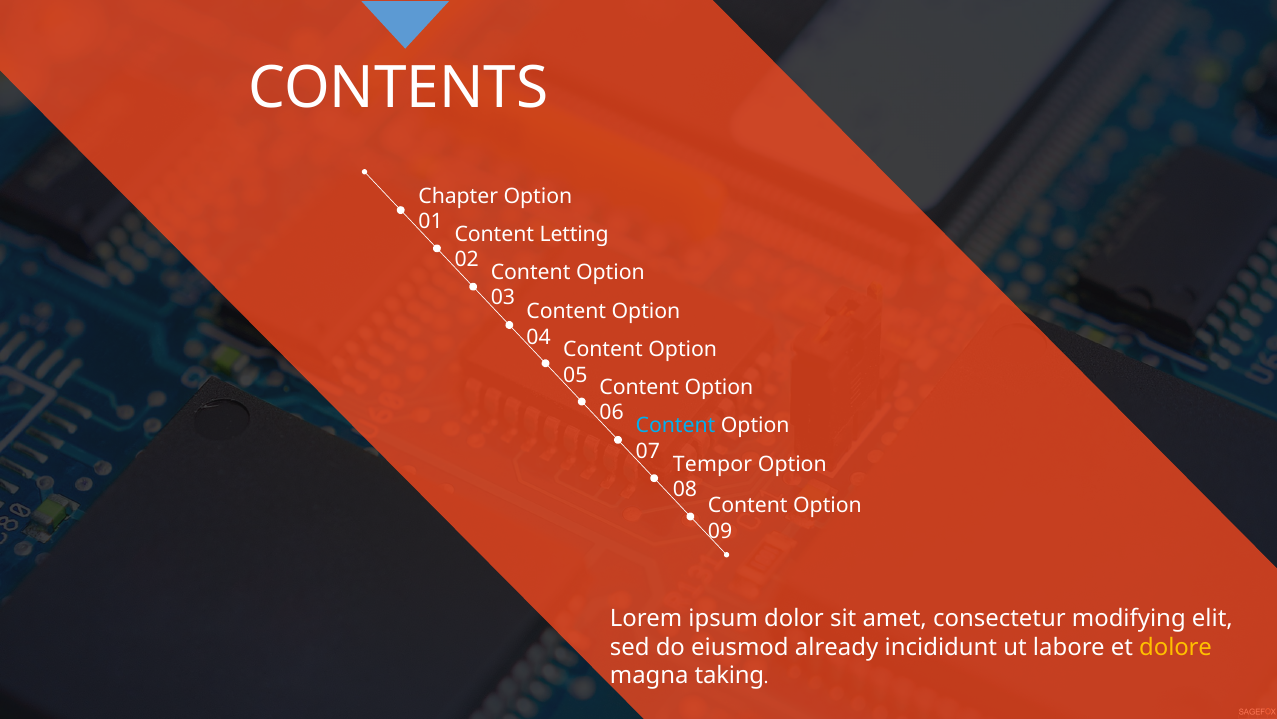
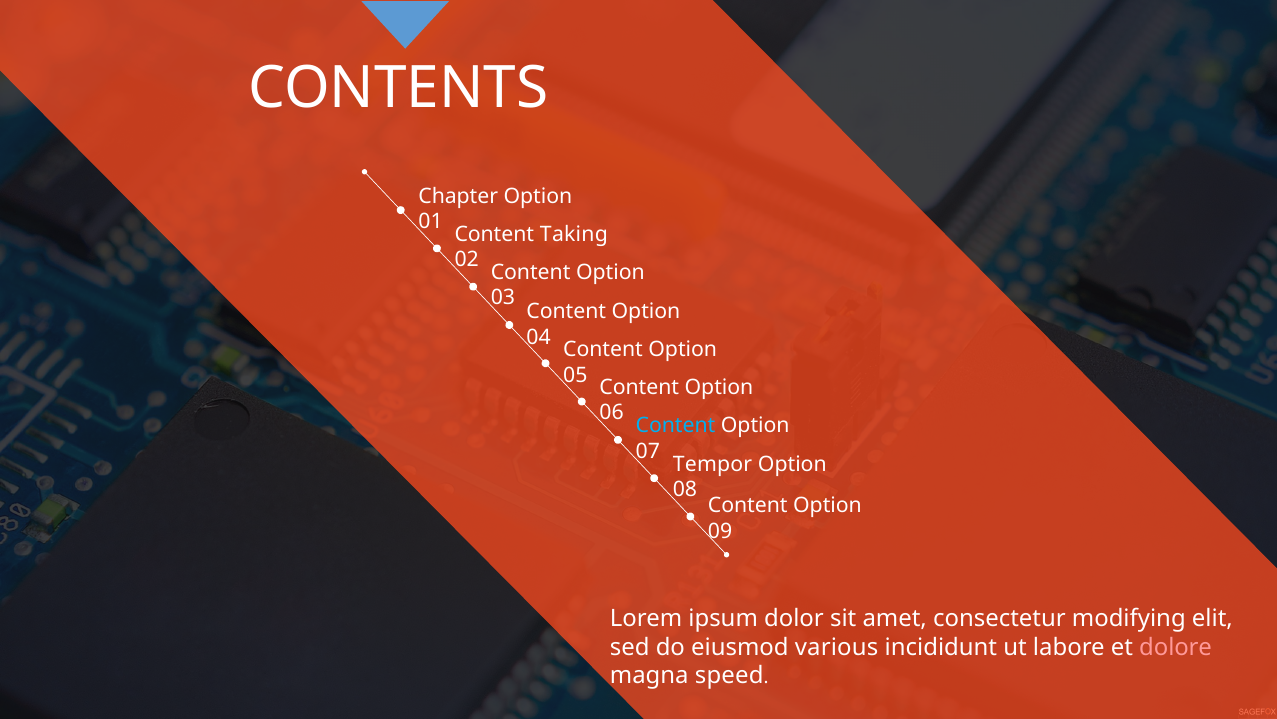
Letting: Letting -> Taking
already: already -> various
dolore colour: yellow -> pink
taking: taking -> speed
